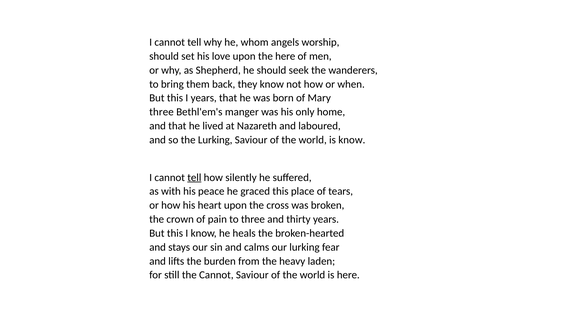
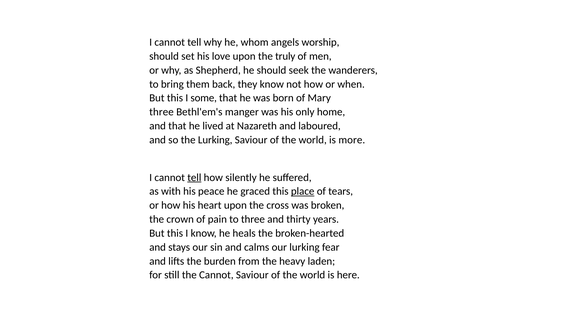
the here: here -> truly
I years: years -> some
is know: know -> more
place underline: none -> present
